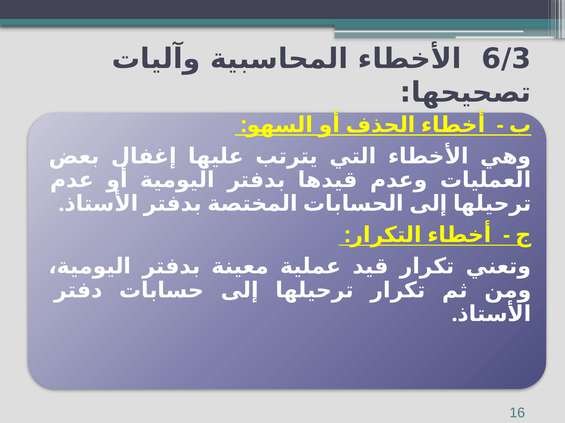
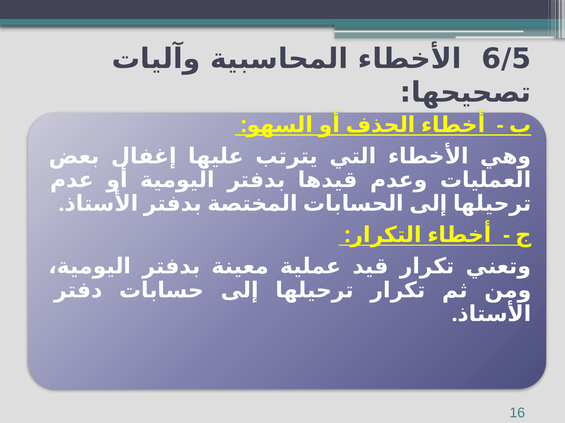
6/3: 6/3 -> 6/5
